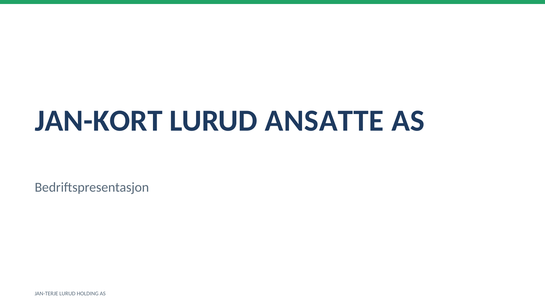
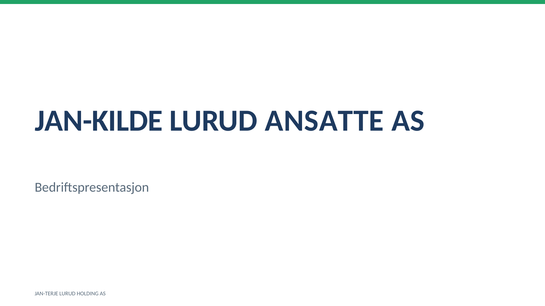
JAN-KORT: JAN-KORT -> JAN-KILDE
